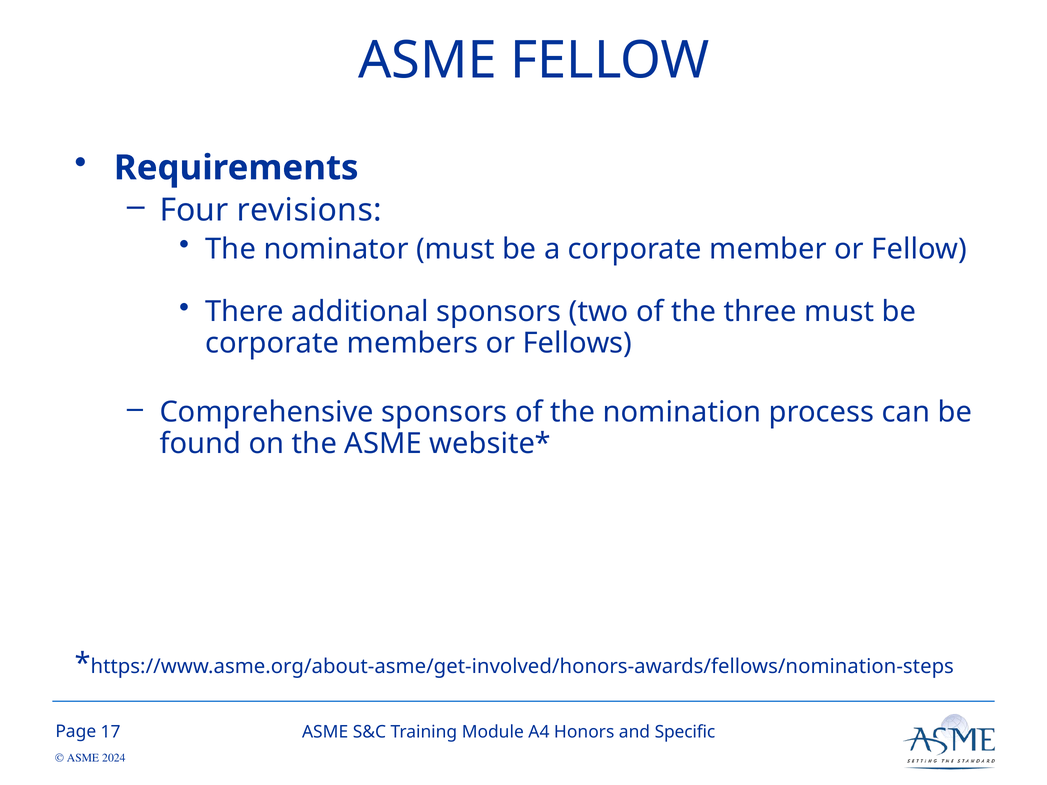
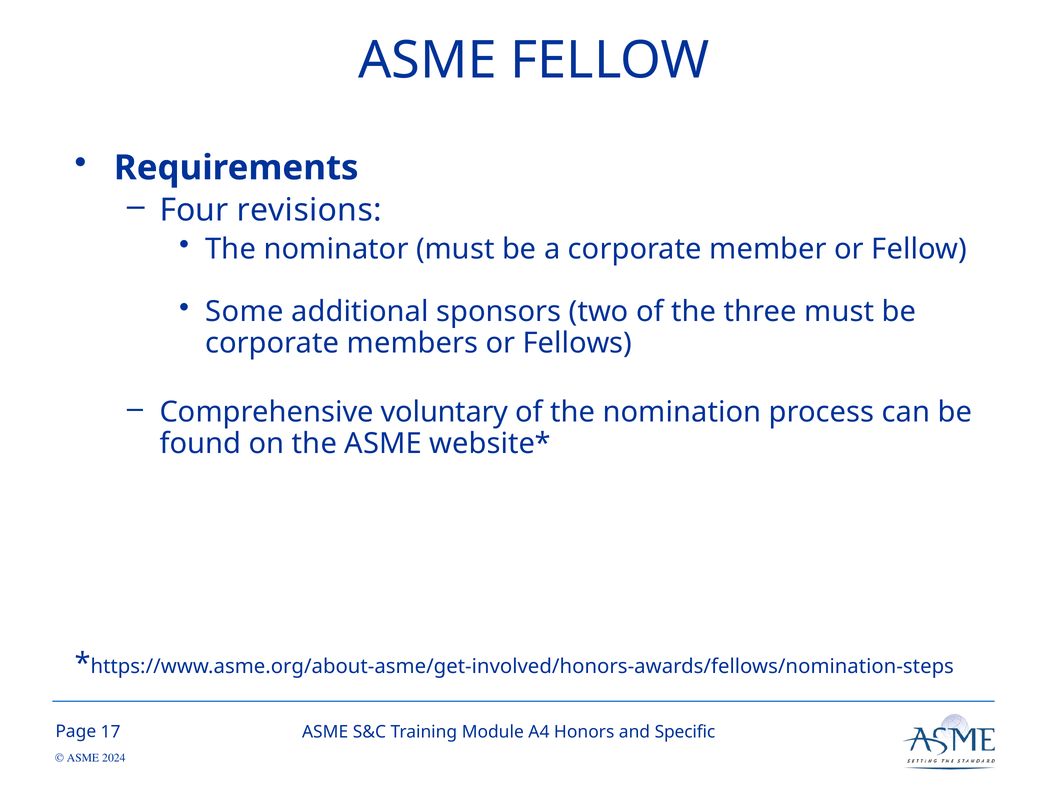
There: There -> Some
Comprehensive sponsors: sponsors -> voluntary
